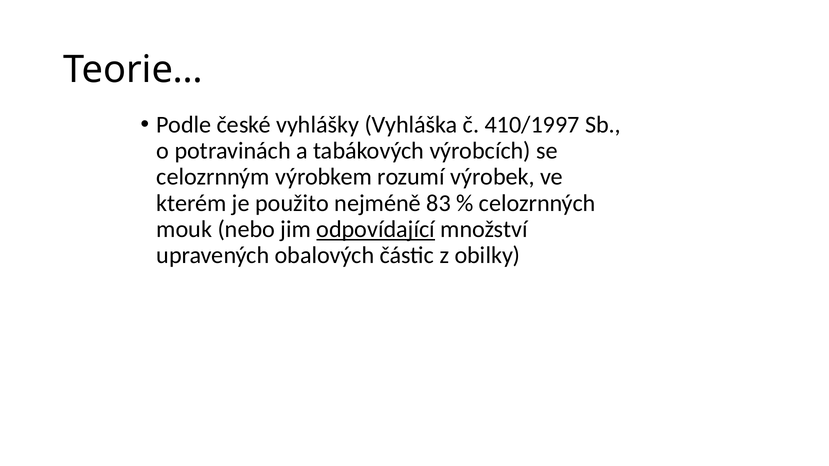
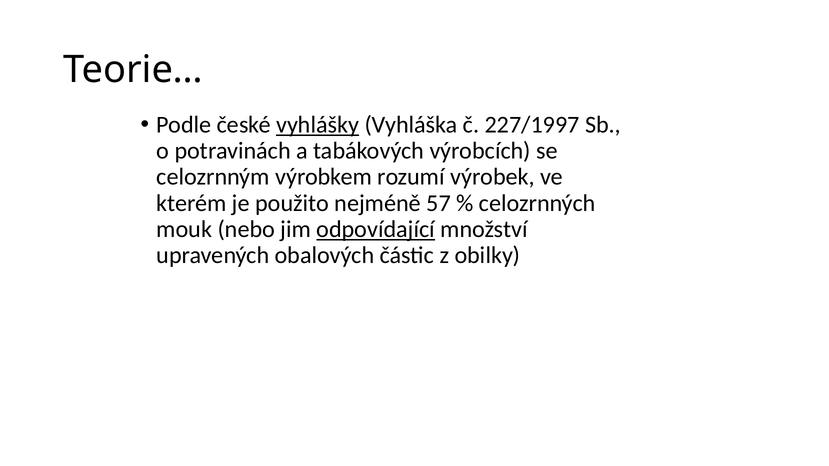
vyhlášky underline: none -> present
410/1997: 410/1997 -> 227/1997
83: 83 -> 57
